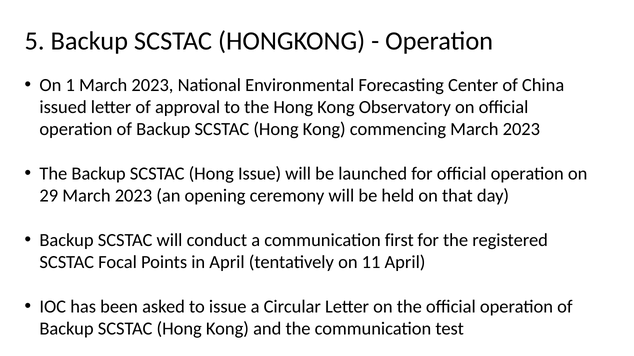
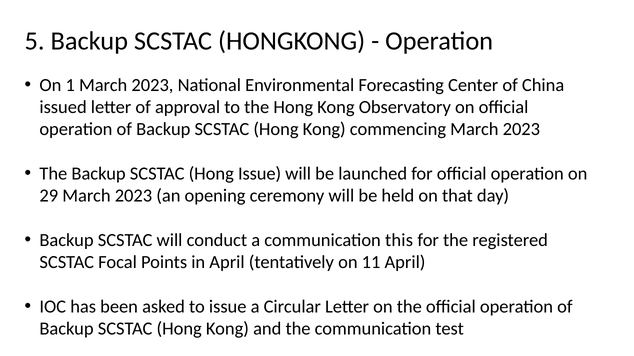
first: first -> this
